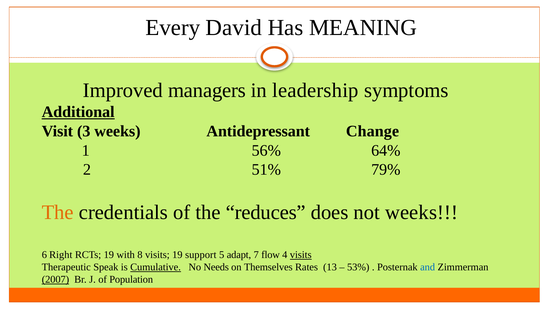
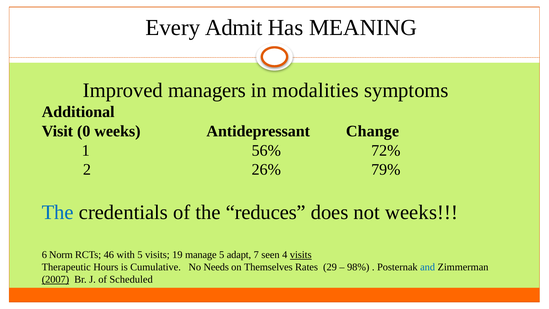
David: David -> Admit
leadership: leadership -> modalities
Additional underline: present -> none
3: 3 -> 0
64%: 64% -> 72%
51%: 51% -> 26%
The at (58, 212) colour: orange -> blue
Right: Right -> Norm
RCTs 19: 19 -> 46
with 8: 8 -> 5
support: support -> manage
flow: flow -> seen
Speak: Speak -> Hours
Cumulative underline: present -> none
13: 13 -> 29
53%: 53% -> 98%
Population: Population -> Scheduled
